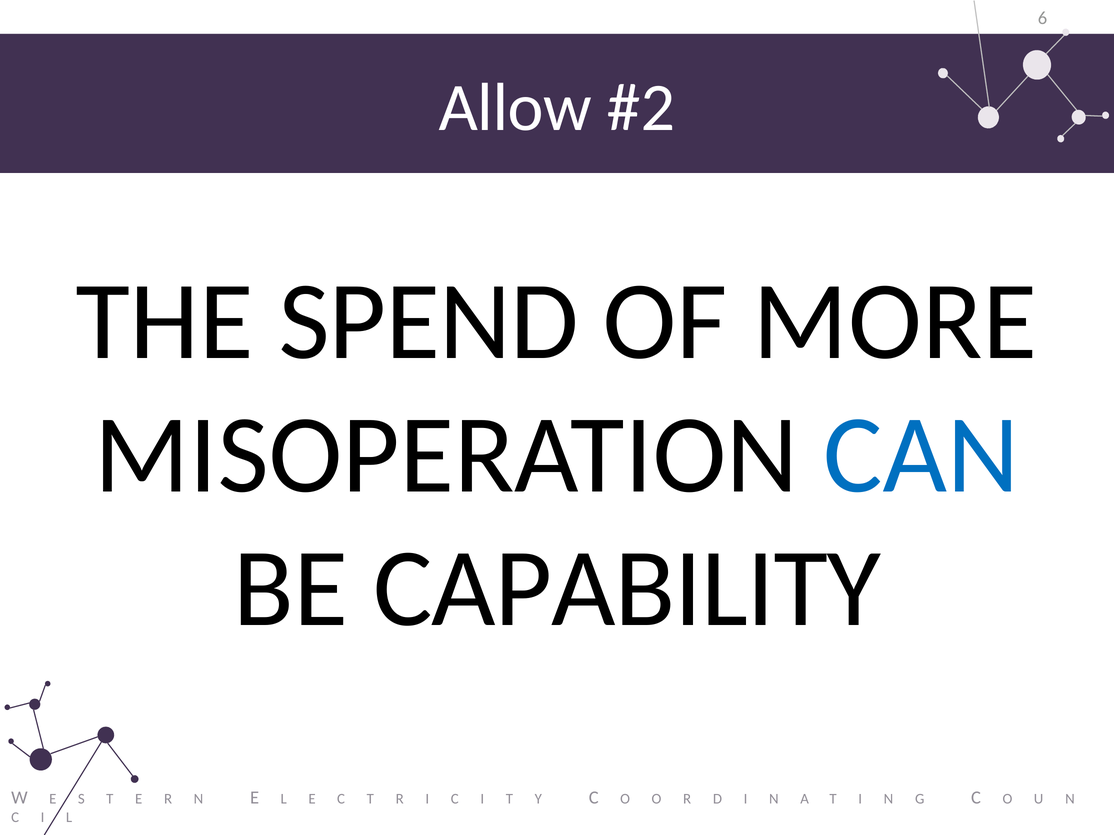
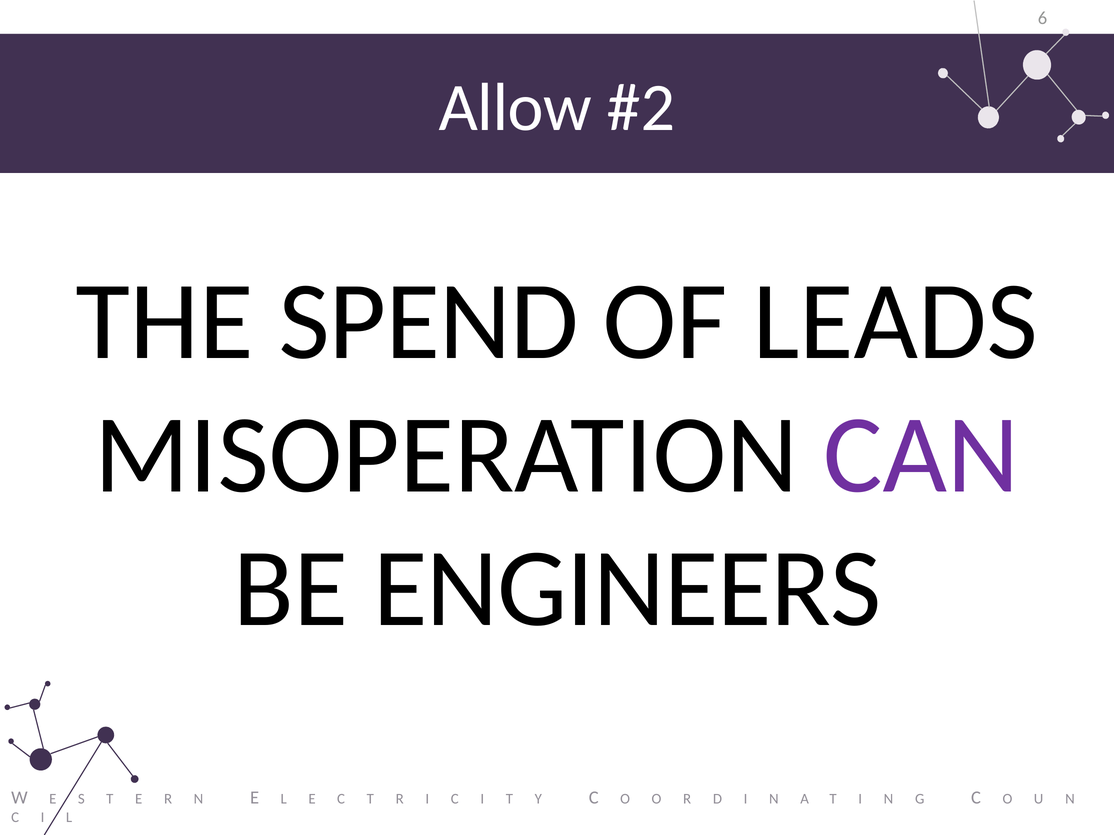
MORE: MORE -> LEADS
CAN colour: blue -> purple
CAPABILITY: CAPABILITY -> ENGINEERS
